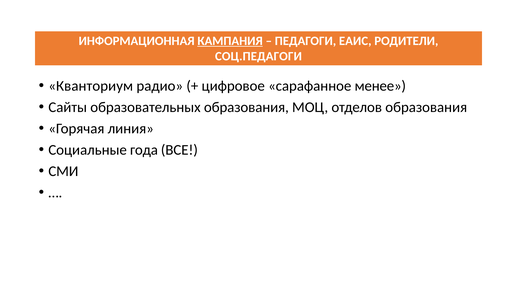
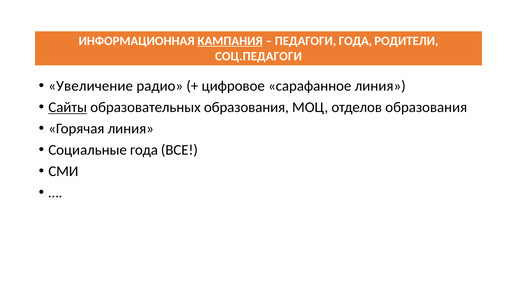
ПЕДАГОГИ ЕАИС: ЕАИС -> ГОДА
Кванториум: Кванториум -> Увеличение
сарафанное менее: менее -> линия
Сайты underline: none -> present
